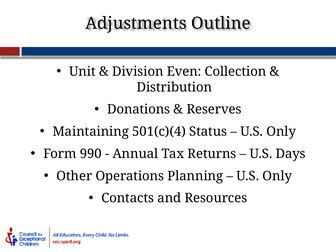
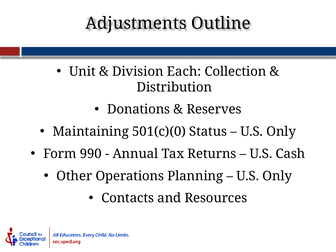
Even: Even -> Each
501(c)(4: 501(c)(4 -> 501(c)(0
Days: Days -> Cash
